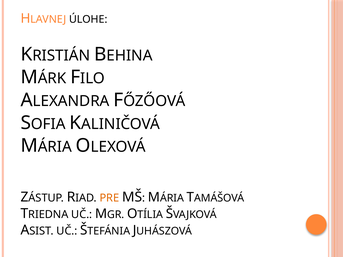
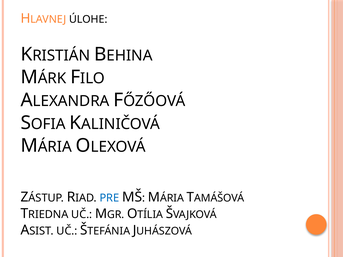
PRE colour: orange -> blue
